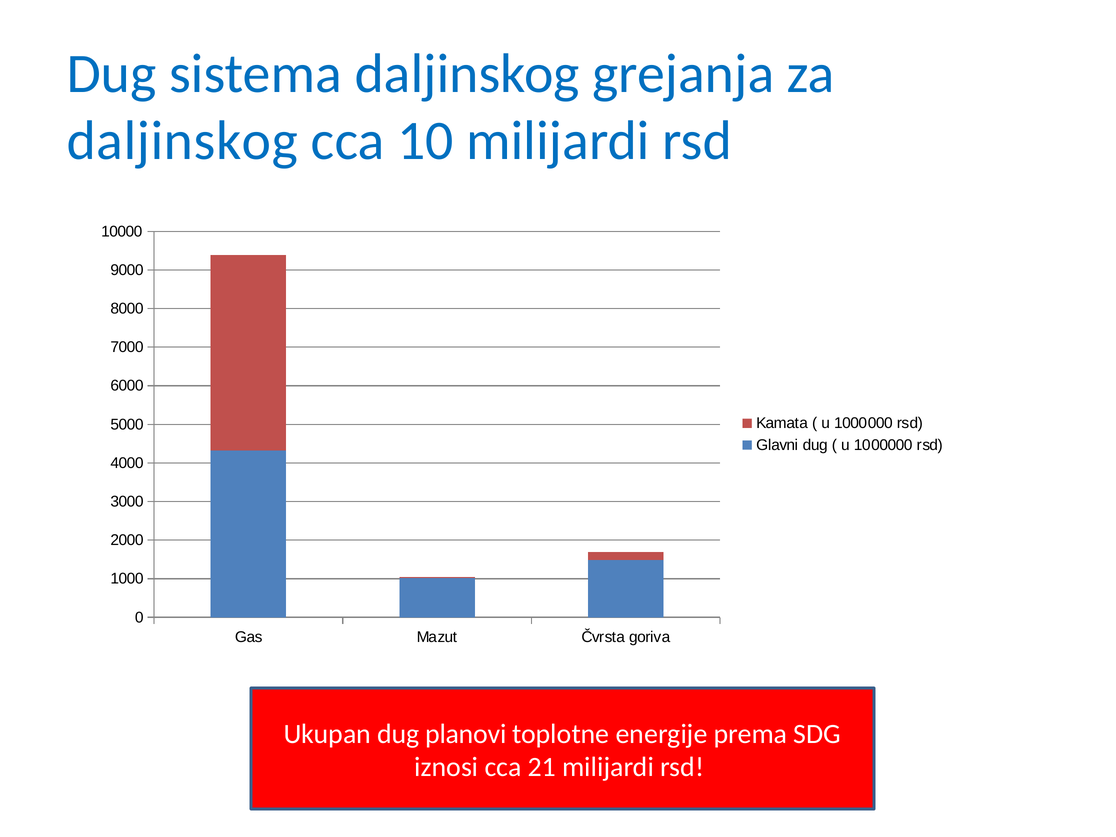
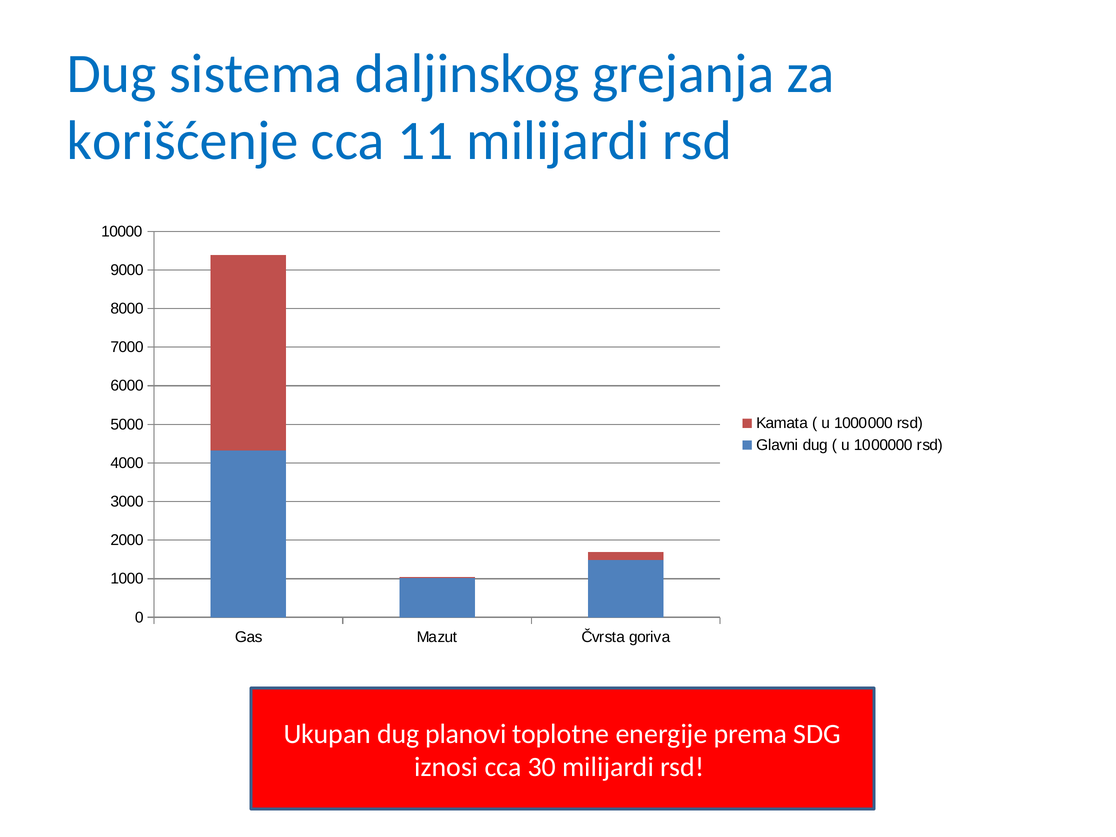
daljinskog at (182, 141): daljinskog -> korišćenje
10: 10 -> 11
21: 21 -> 30
